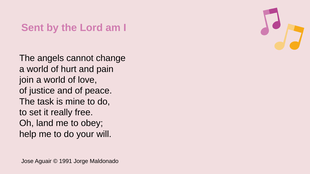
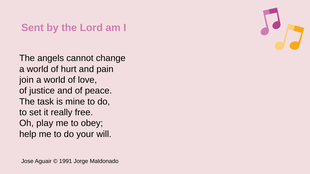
land: land -> play
